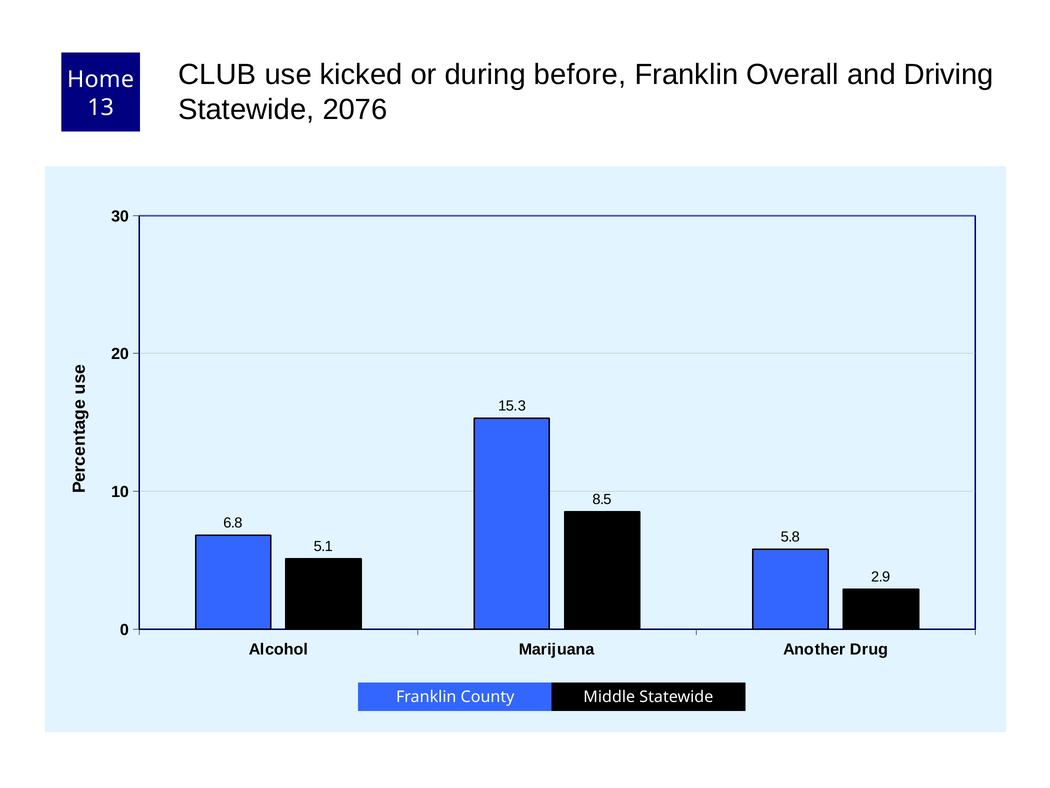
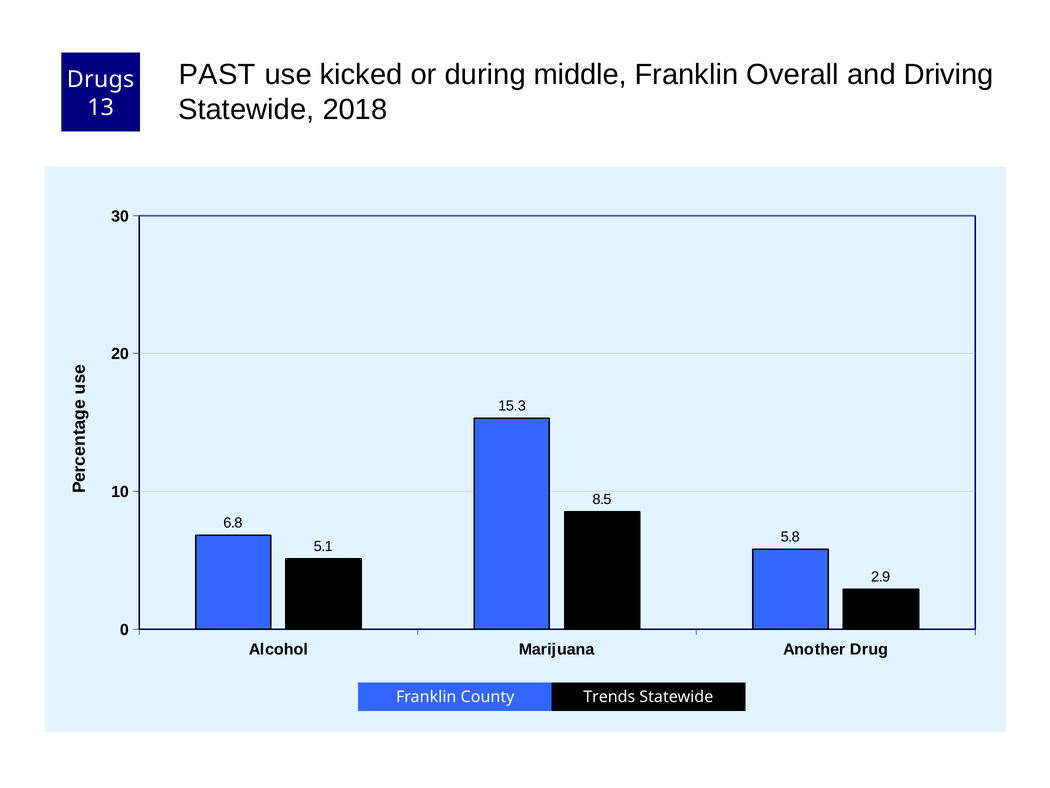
CLUB: CLUB -> PAST
before: before -> middle
Home: Home -> Drugs
2076: 2076 -> 2018
Middle: Middle -> Trends
